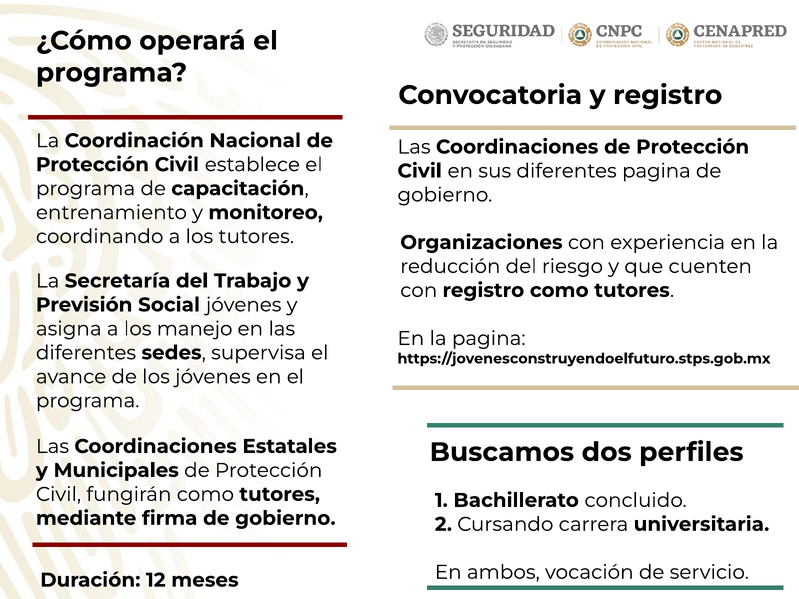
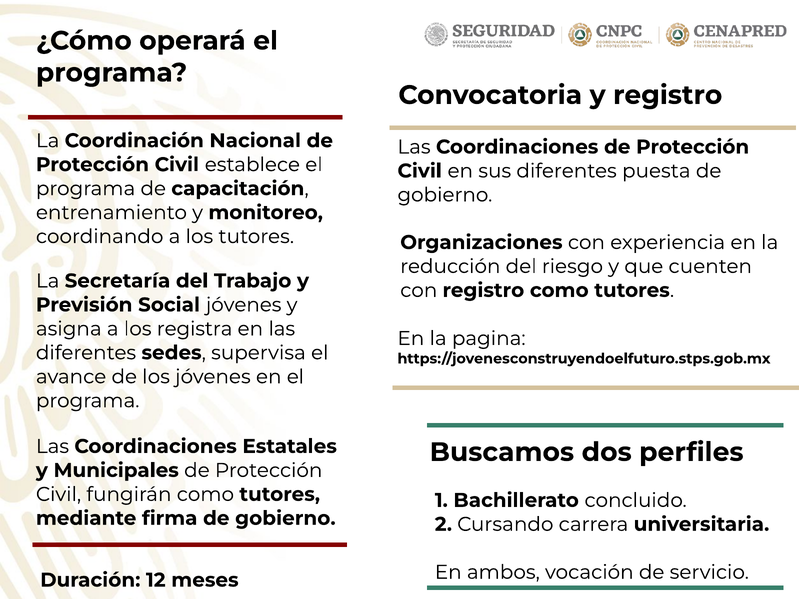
diferentes pagina: pagina -> puesta
manejo: manejo -> registra
